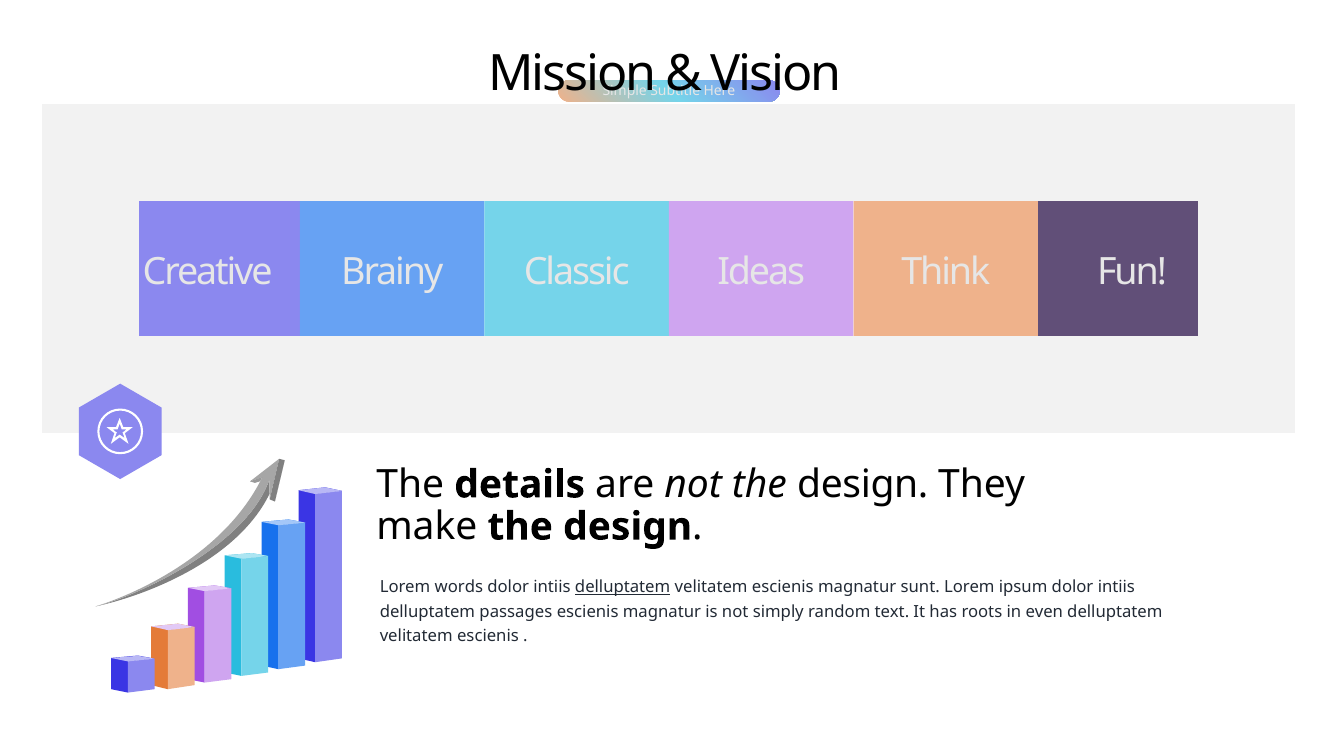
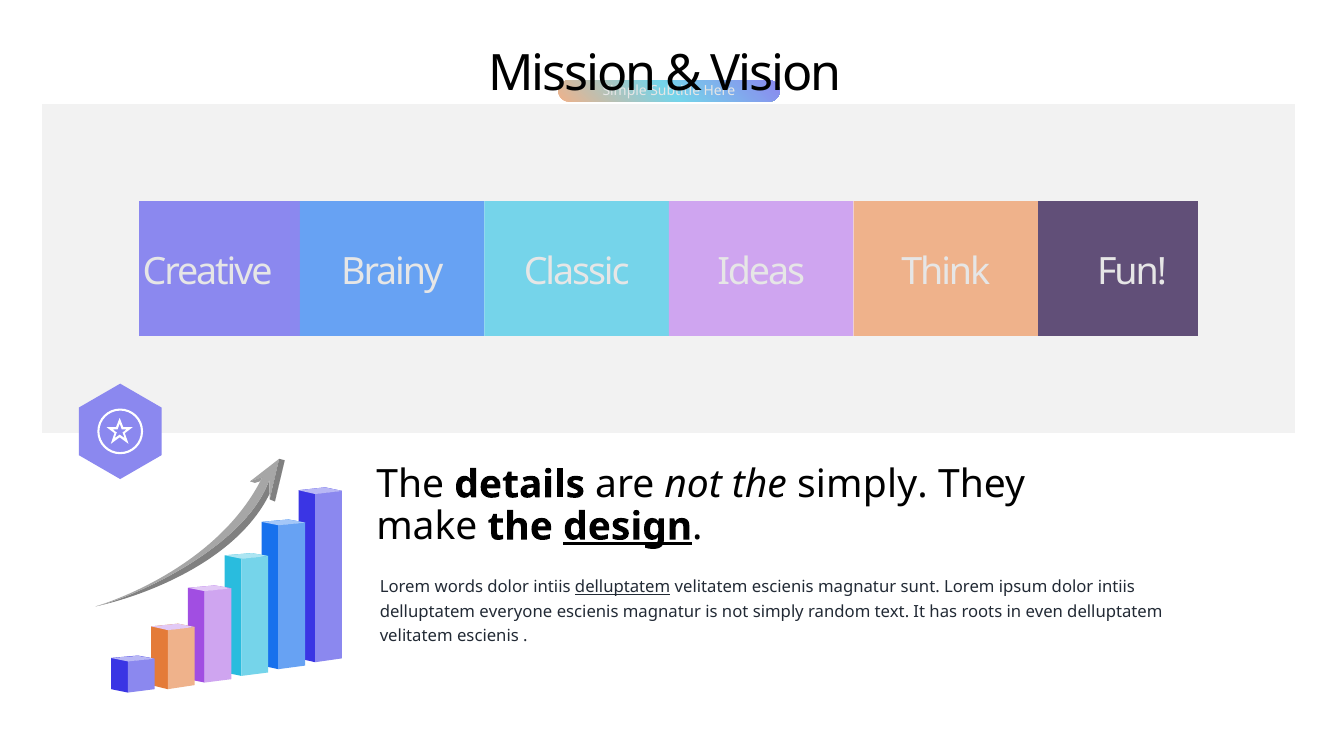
not the design: design -> simply
design at (628, 527) underline: none -> present
passages: passages -> everyone
